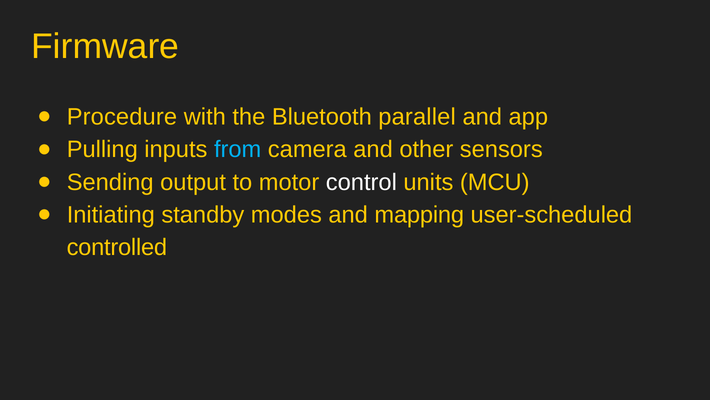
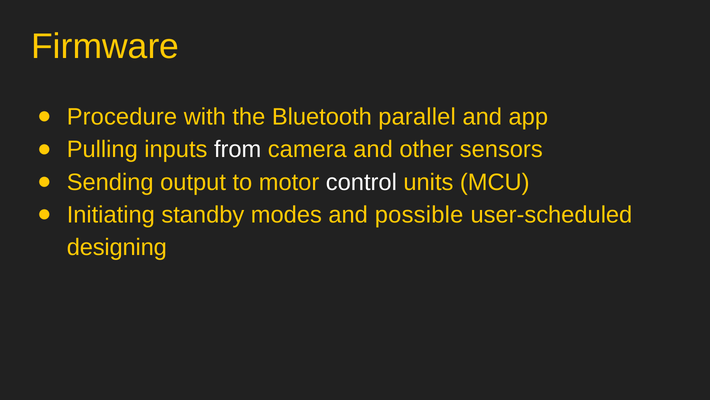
from colour: light blue -> white
mapping: mapping -> possible
controlled: controlled -> designing
